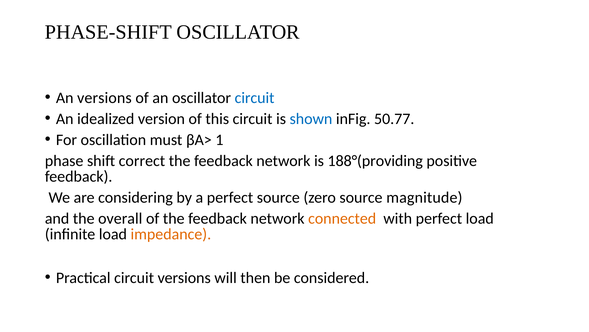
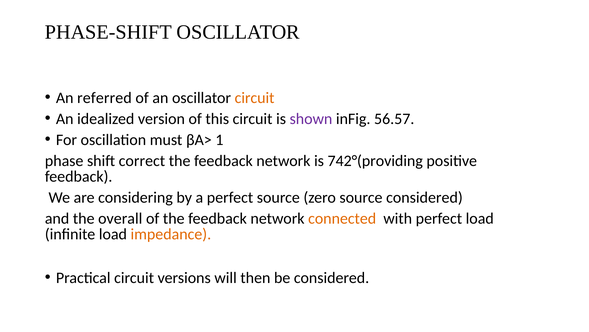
An versions: versions -> referred
circuit at (255, 98) colour: blue -> orange
shown colour: blue -> purple
50.77: 50.77 -> 56.57
188°(providing: 188°(providing -> 742°(providing
source magnitude: magnitude -> considered
